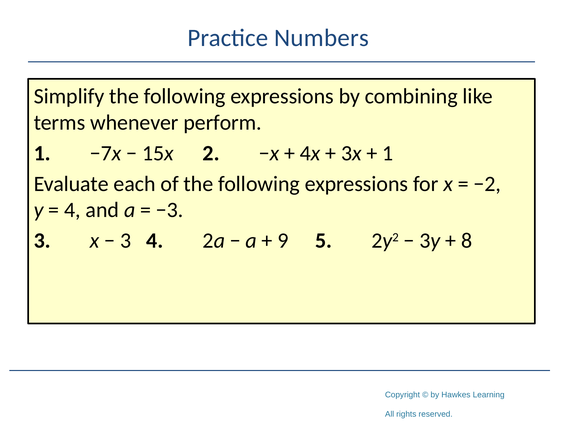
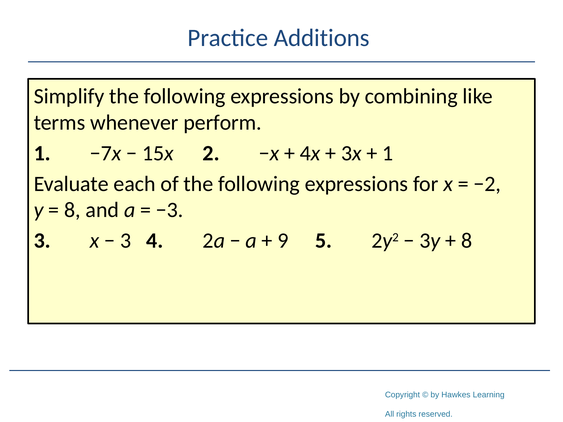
Numbers: Numbers -> Additions
4 at (72, 210): 4 -> 8
